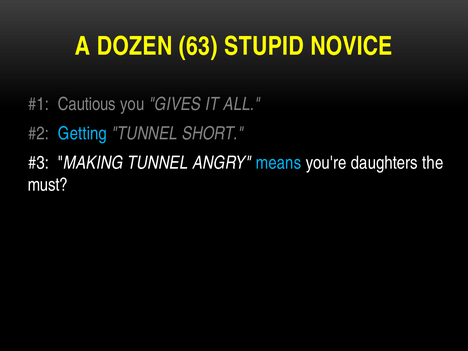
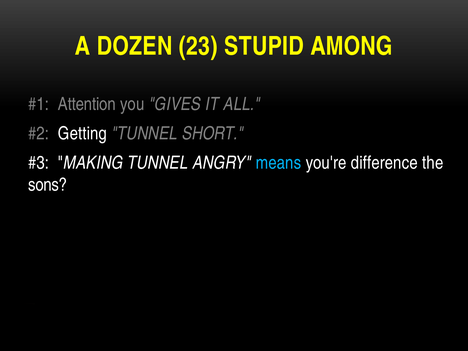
63: 63 -> 23
NOVICE: NOVICE -> AMONG
Cautious: Cautious -> Attention
Getting colour: light blue -> white
daughters: daughters -> difference
must: must -> sons
